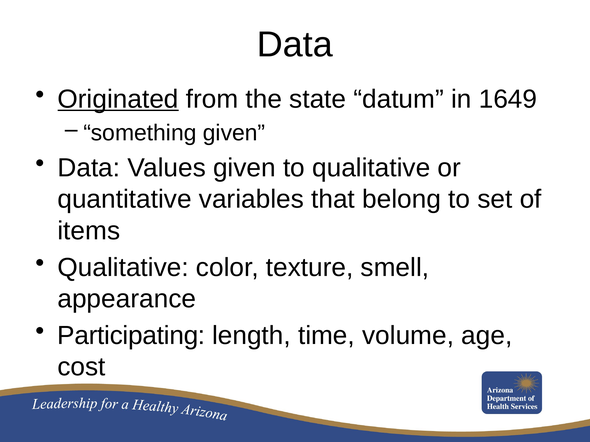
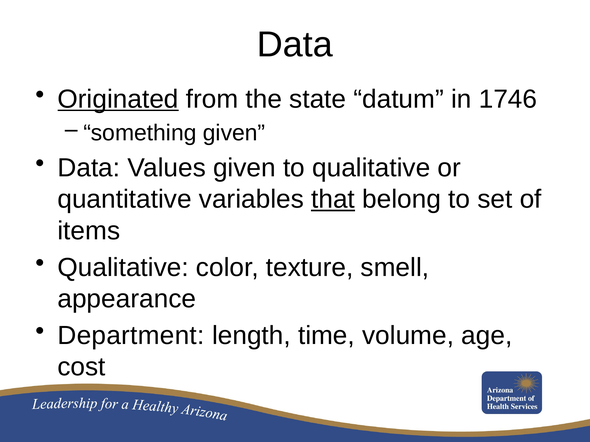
1649: 1649 -> 1746
that underline: none -> present
Participating: Participating -> Department
